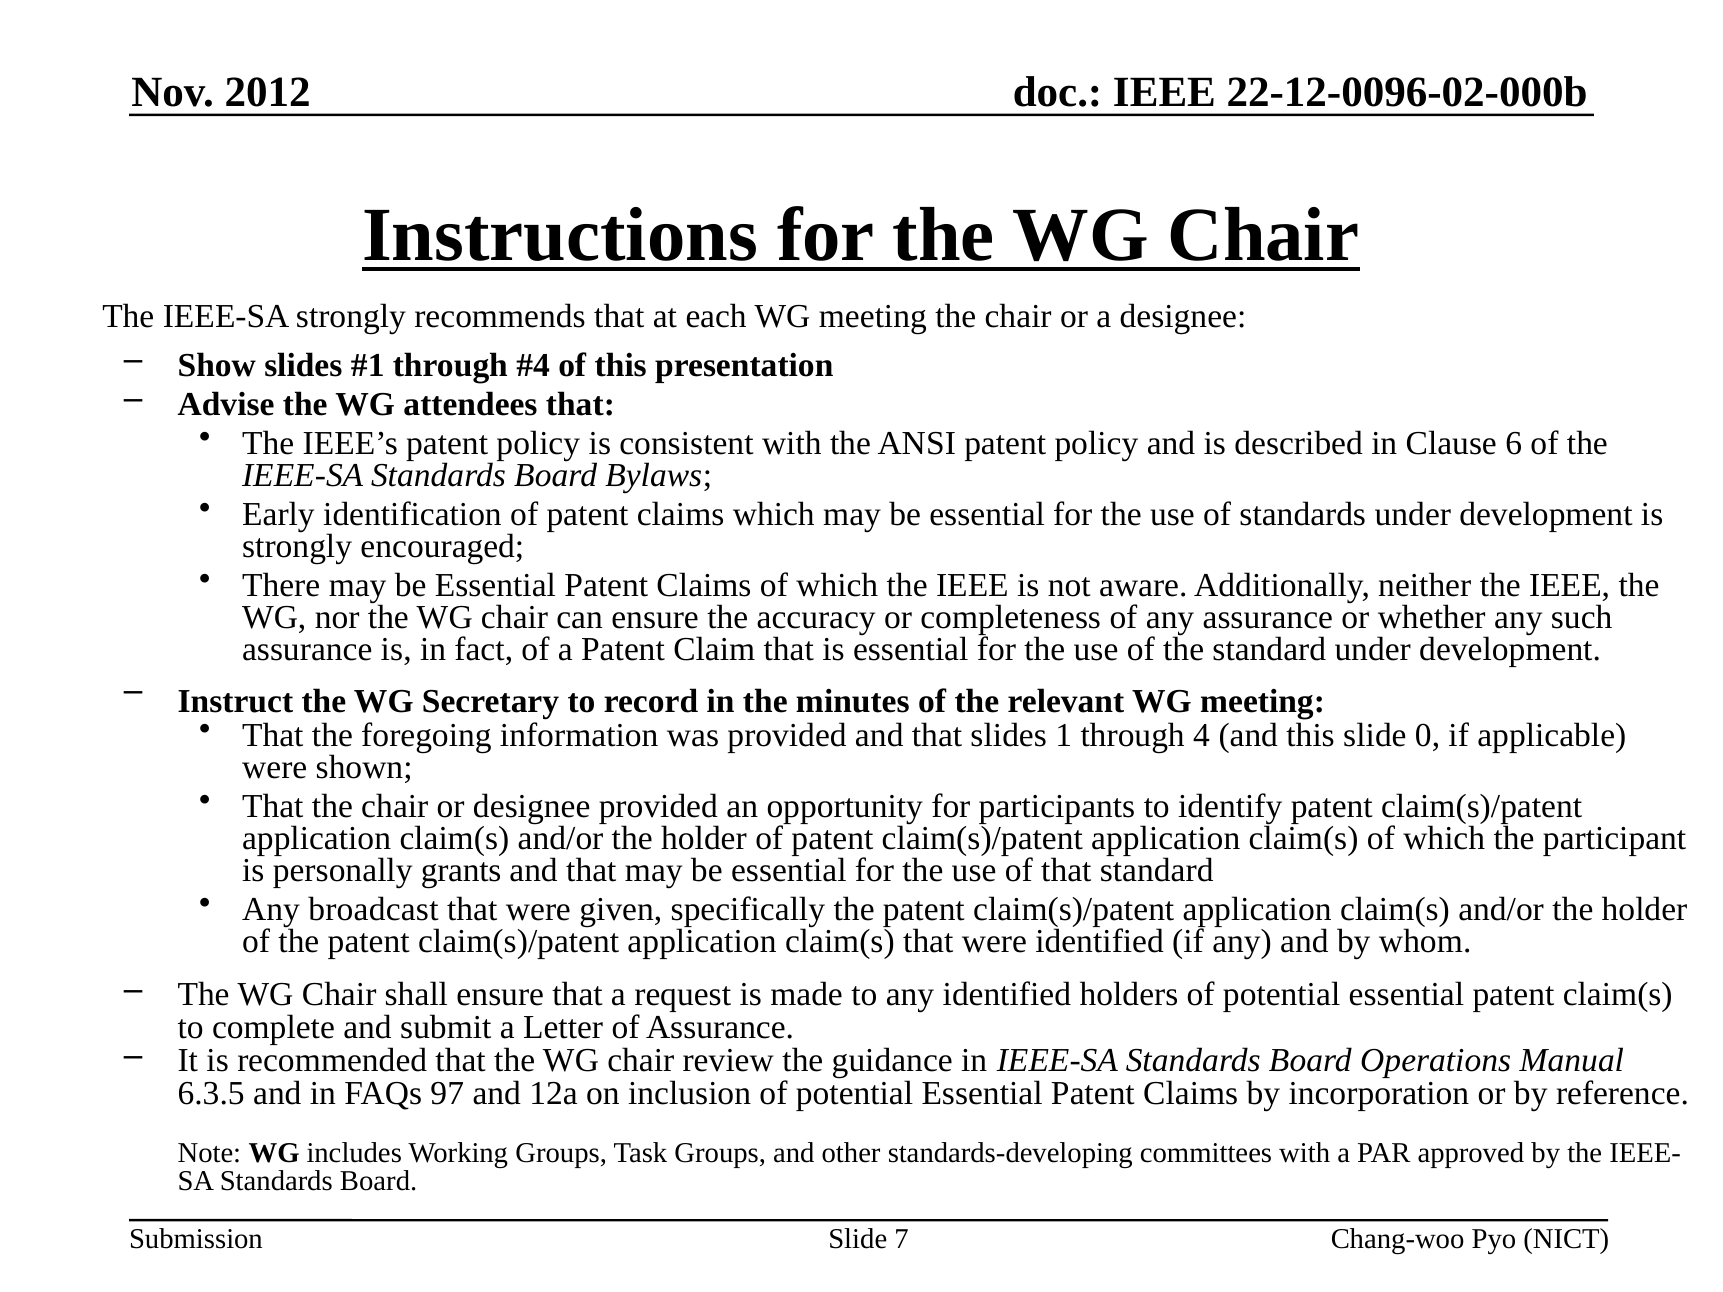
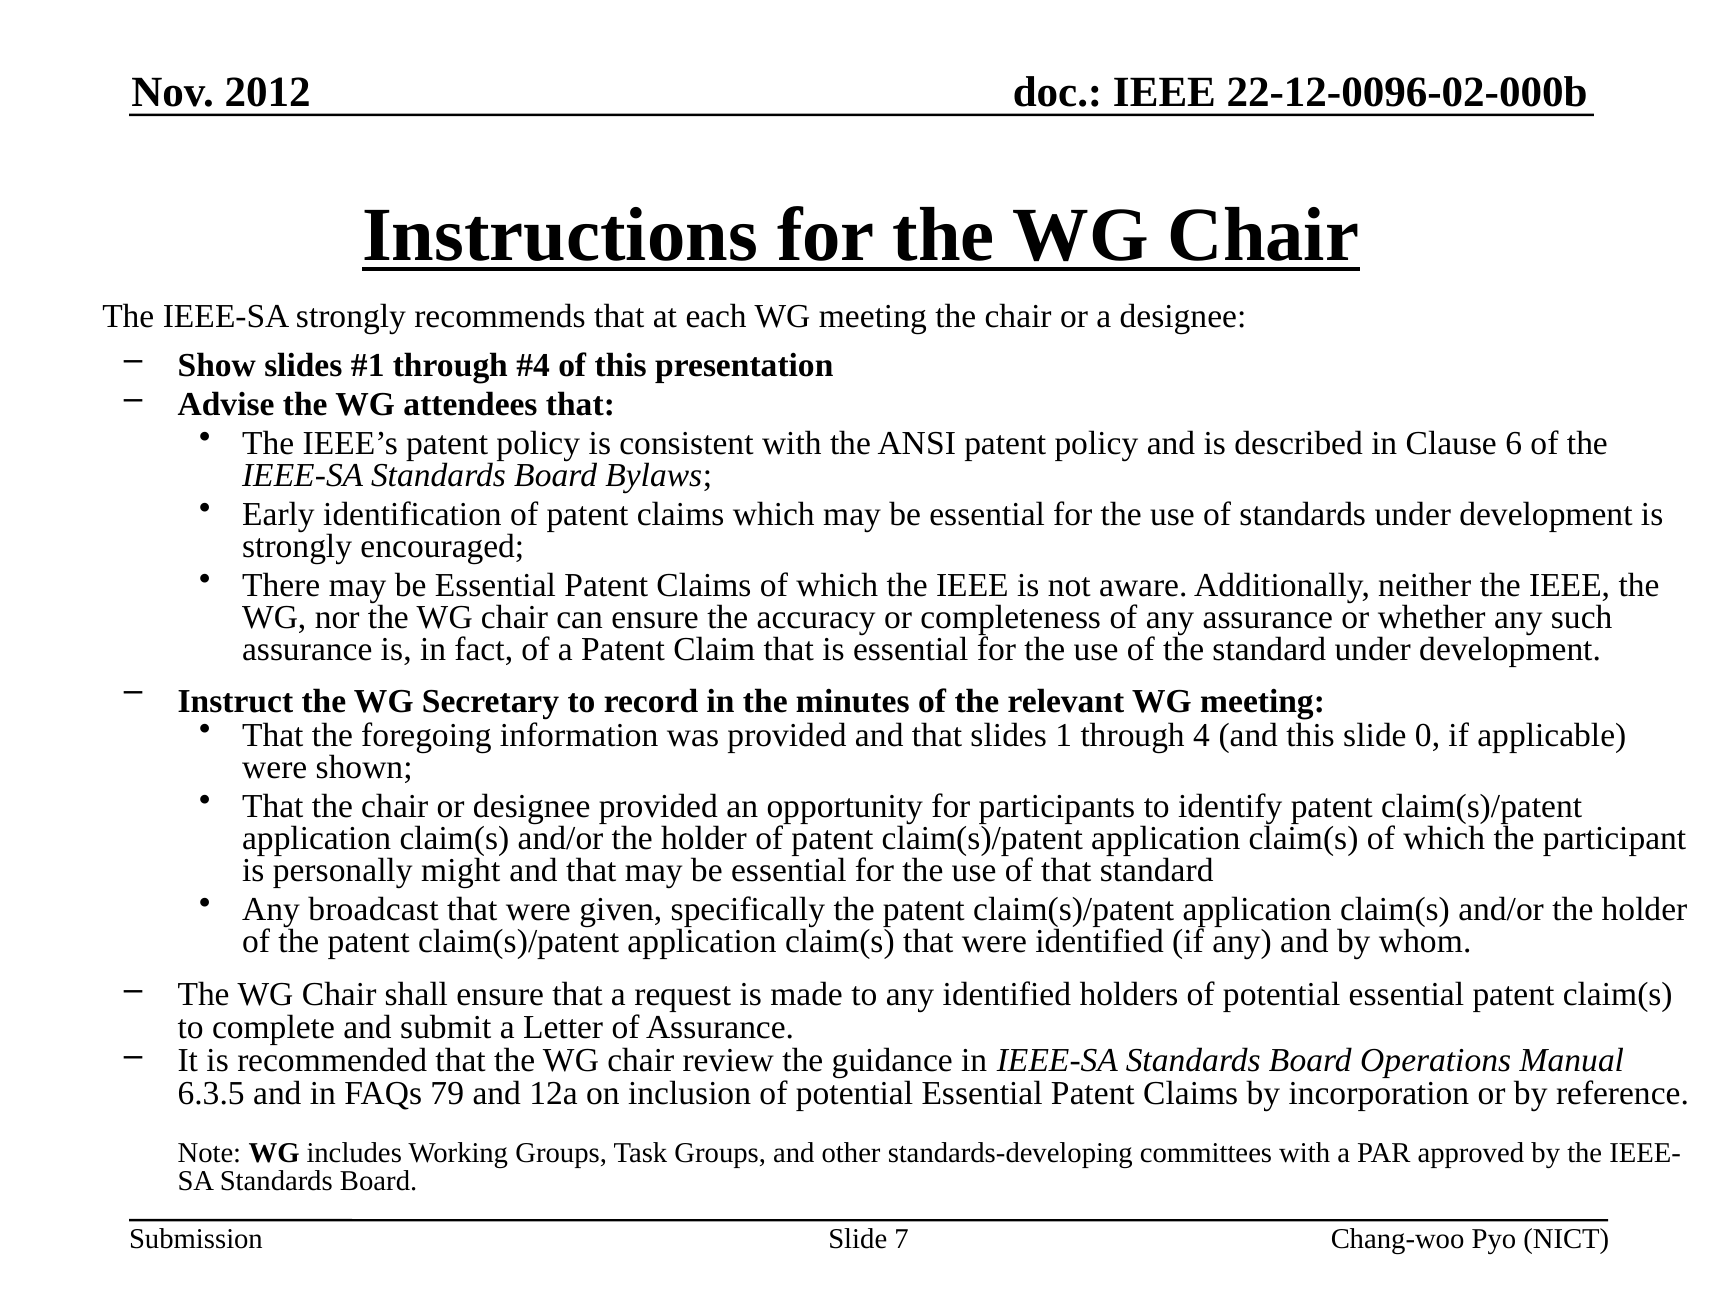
grants: grants -> might
97: 97 -> 79
